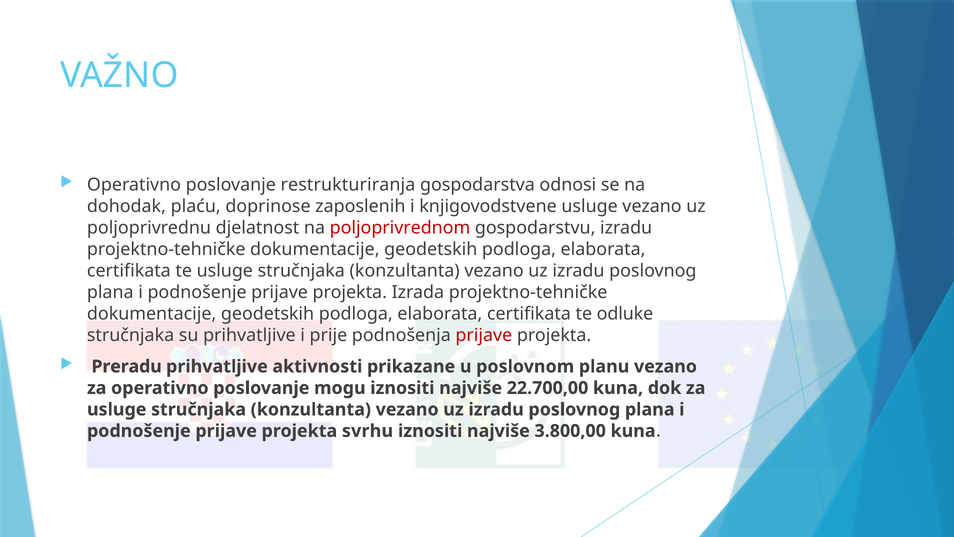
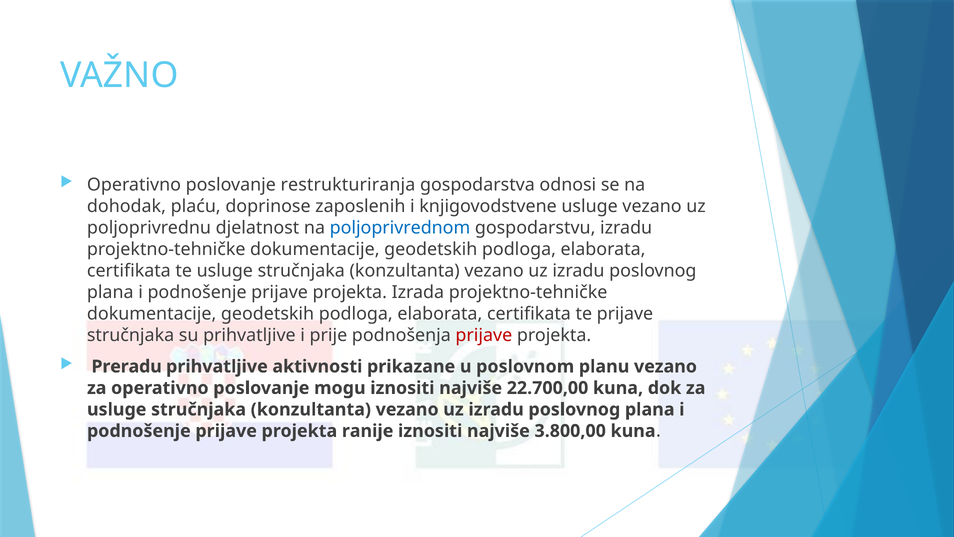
poljoprivrednom colour: red -> blue
te odluke: odluke -> prijave
svrhu: svrhu -> ranije
